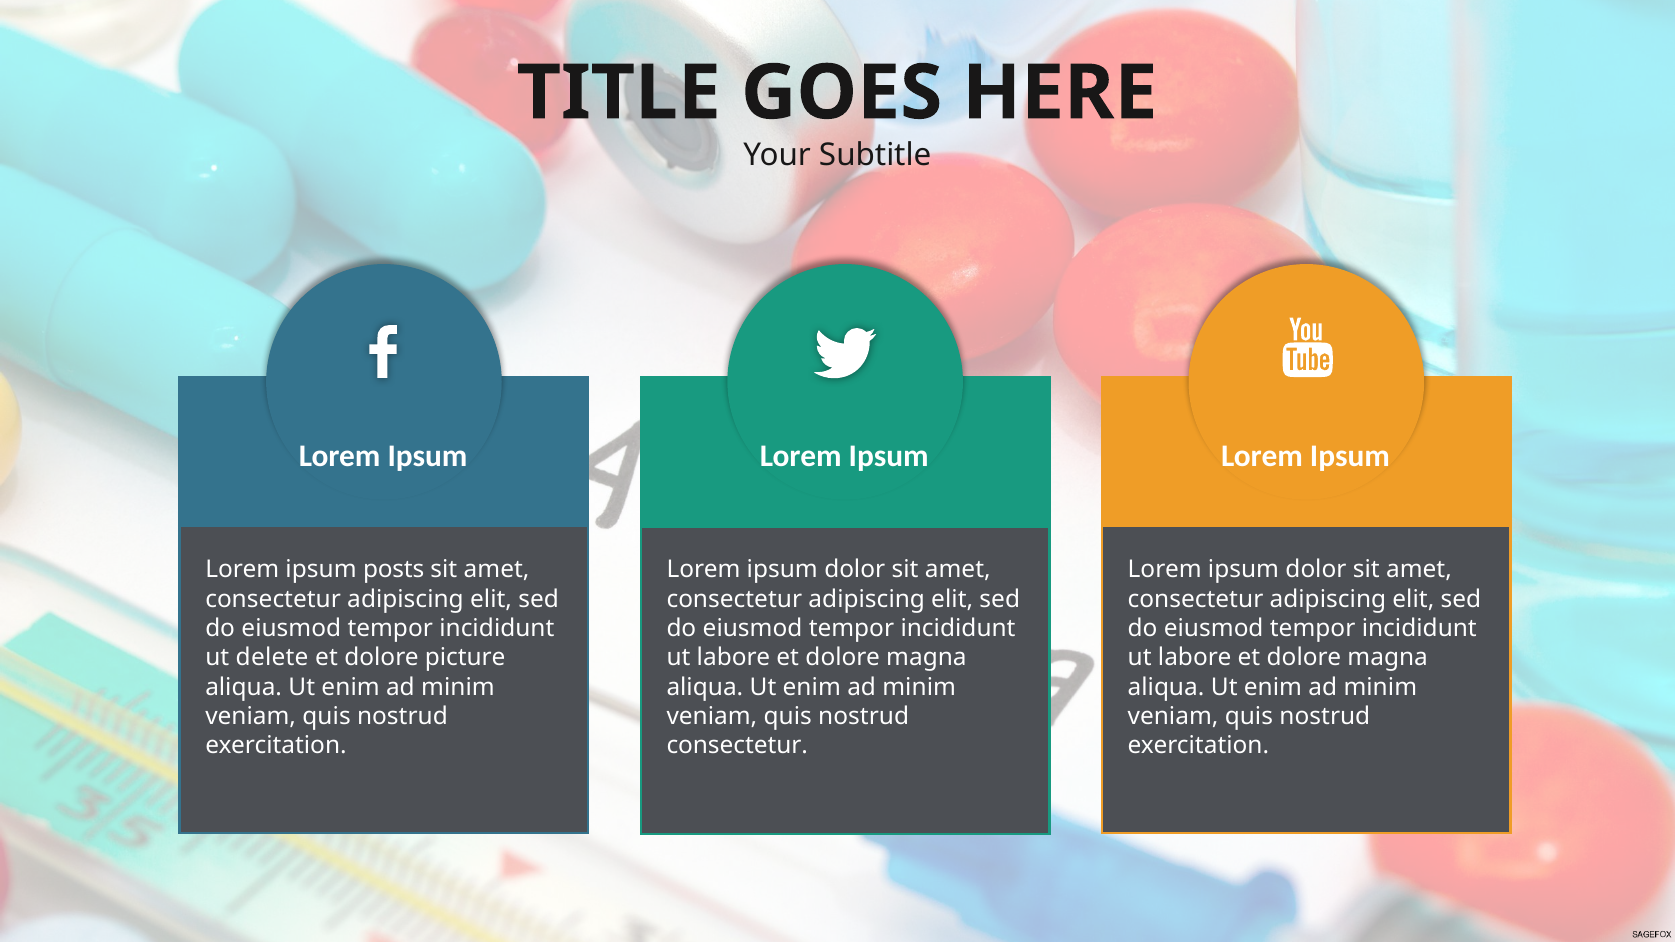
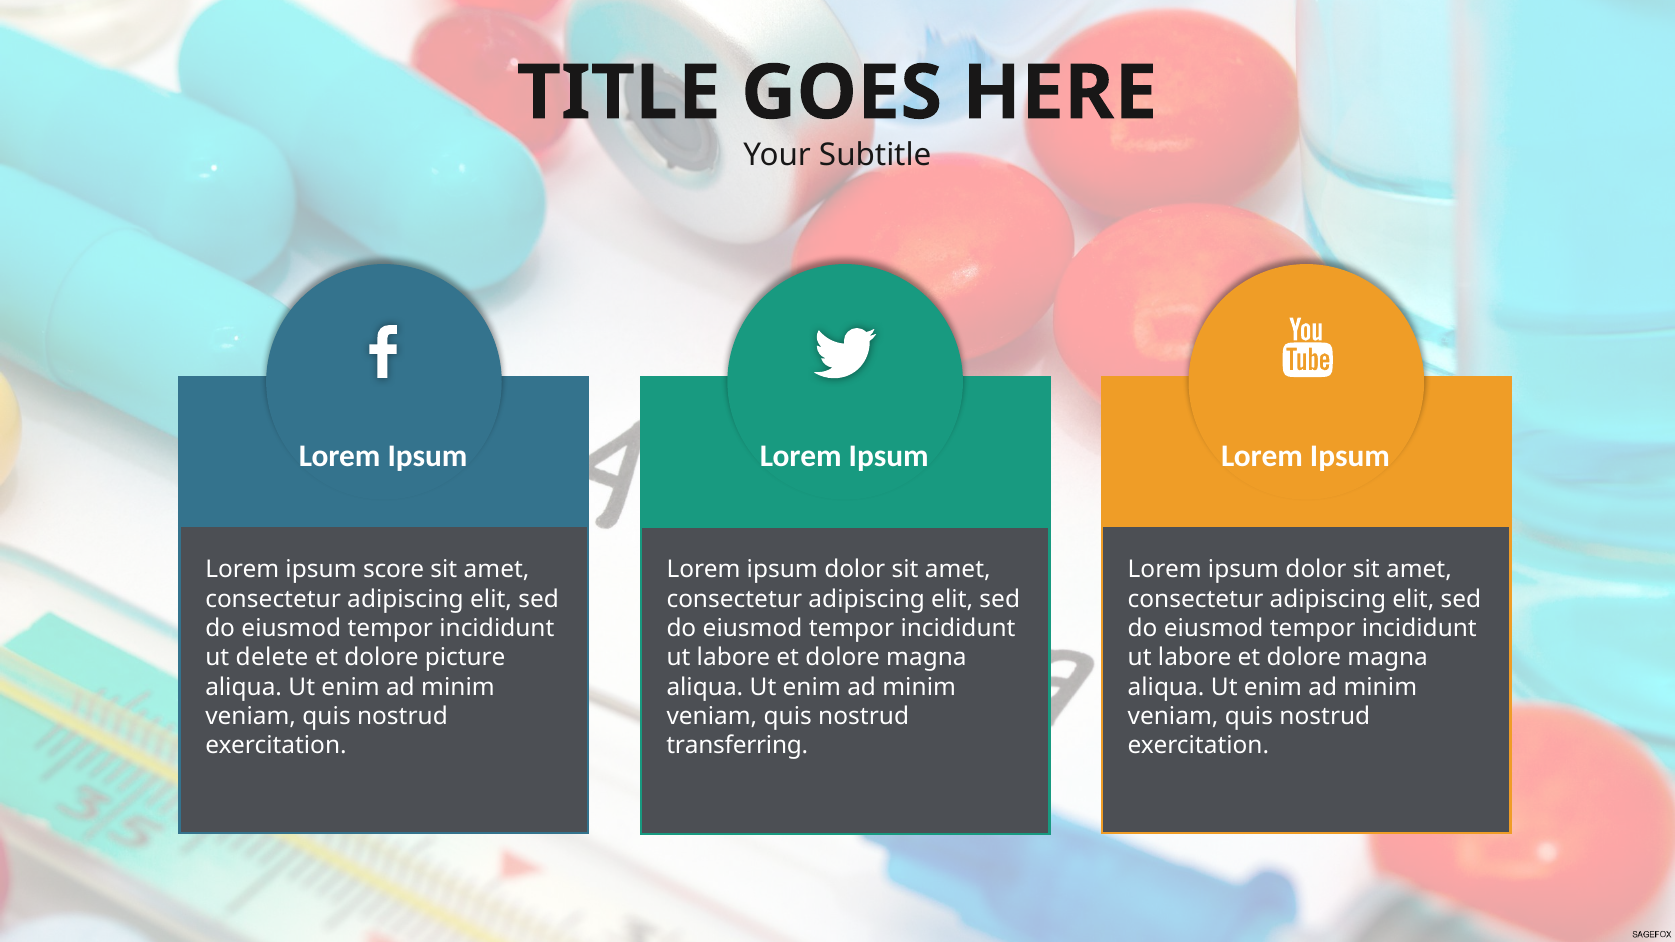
posts: posts -> score
consectetur at (737, 746): consectetur -> transferring
